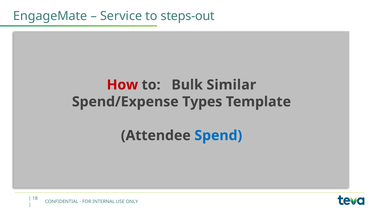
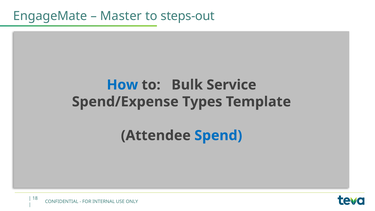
Service: Service -> Master
How colour: red -> blue
Similar: Similar -> Service
